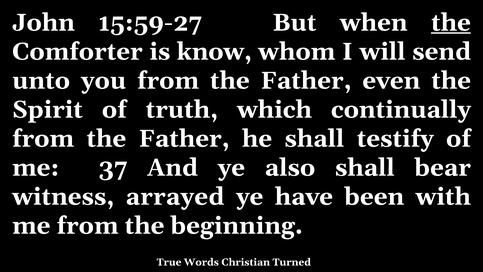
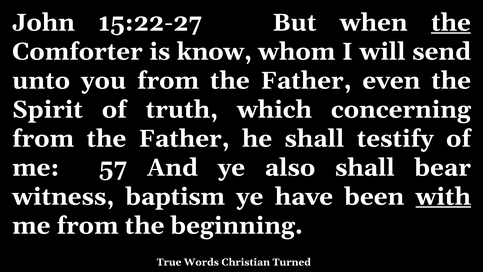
15:59-27: 15:59-27 -> 15:22-27
continually: continually -> concerning
37: 37 -> 57
arrayed: arrayed -> baptism
with underline: none -> present
